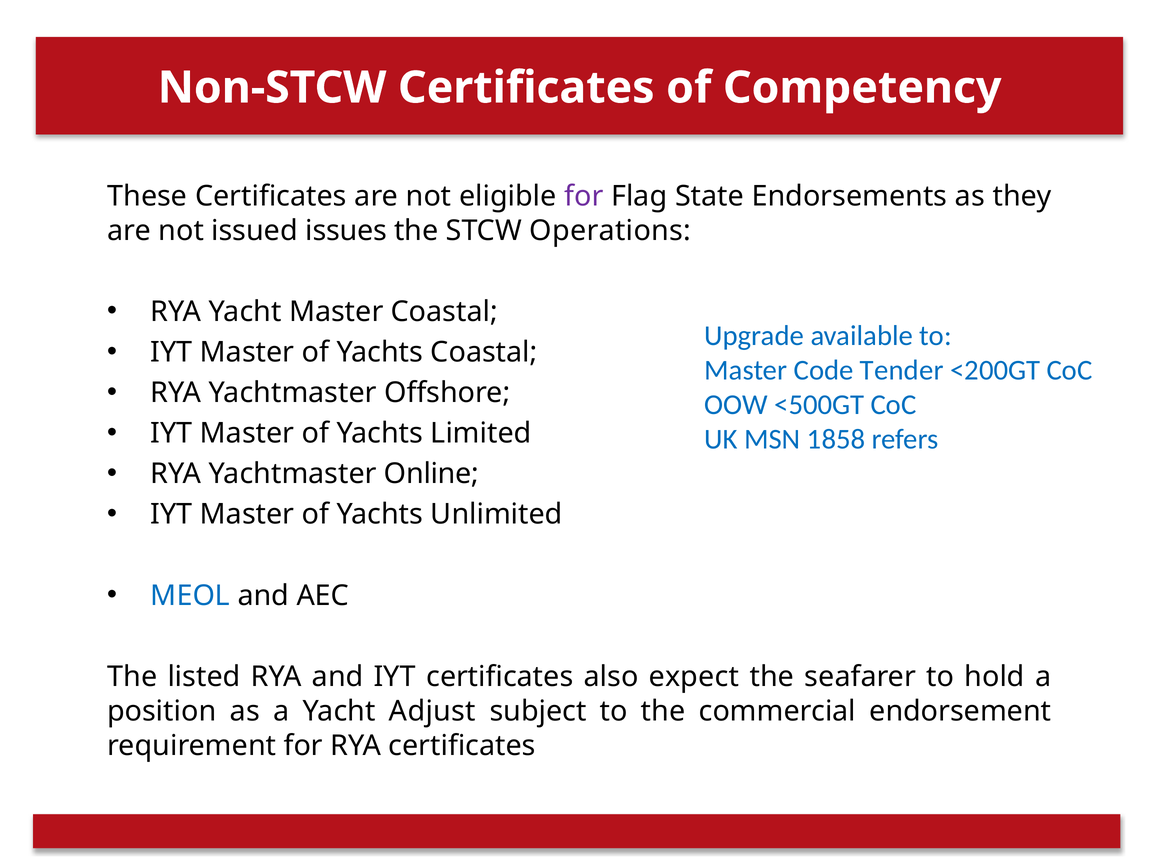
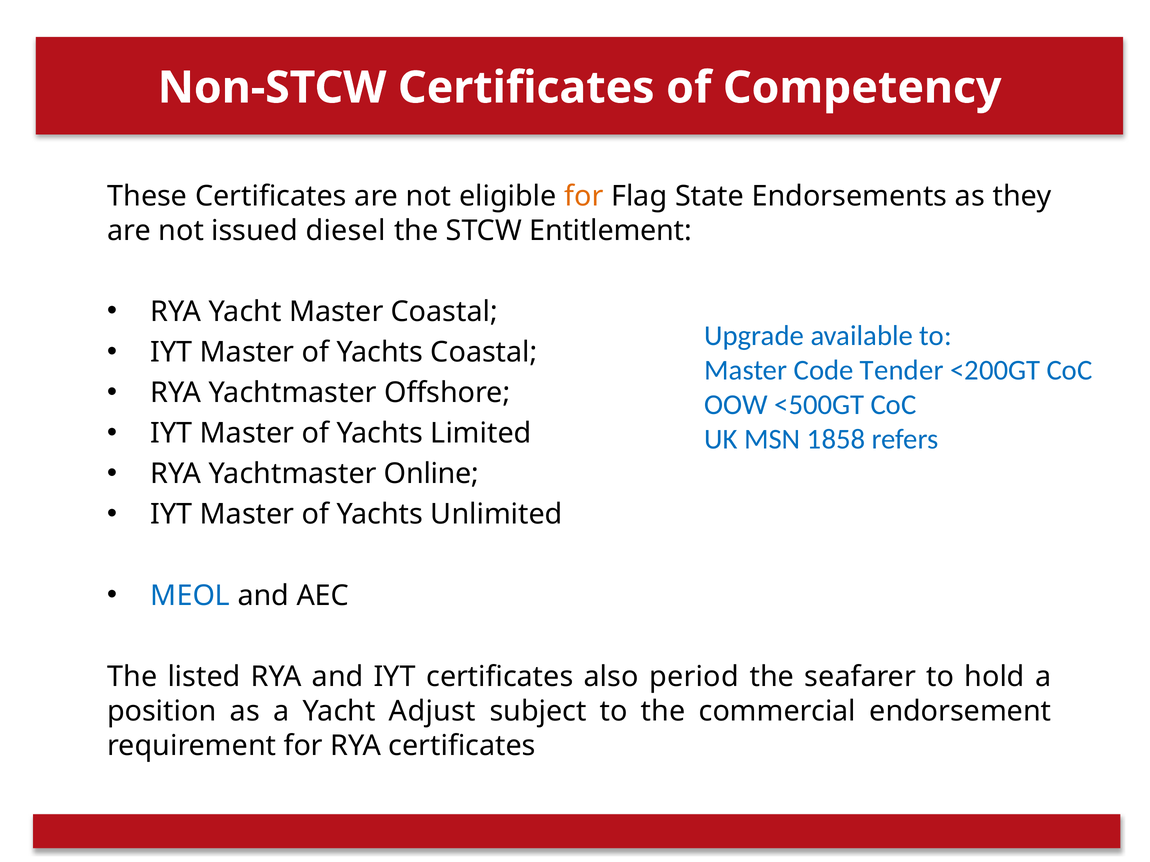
for at (584, 196) colour: purple -> orange
issues: issues -> diesel
Operations: Operations -> Entitlement
expect: expect -> period
